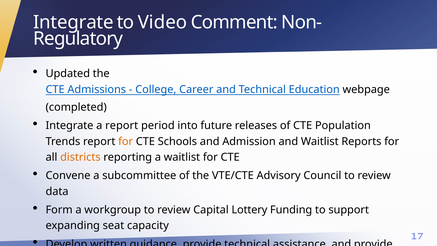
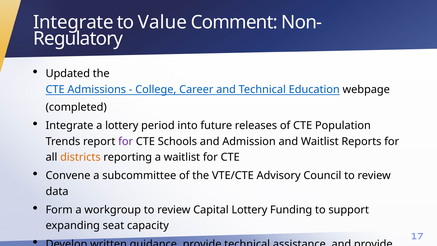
Video: Video -> Value
a report: report -> lottery
for at (126, 141) colour: orange -> purple
